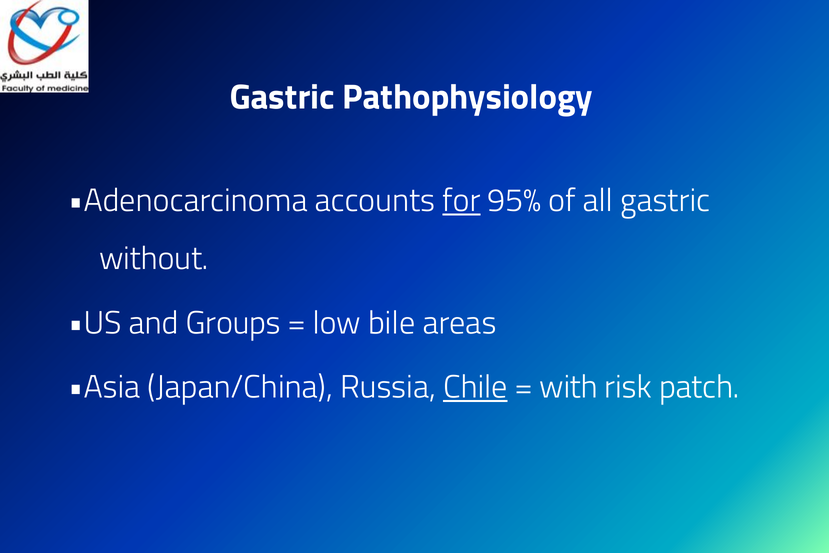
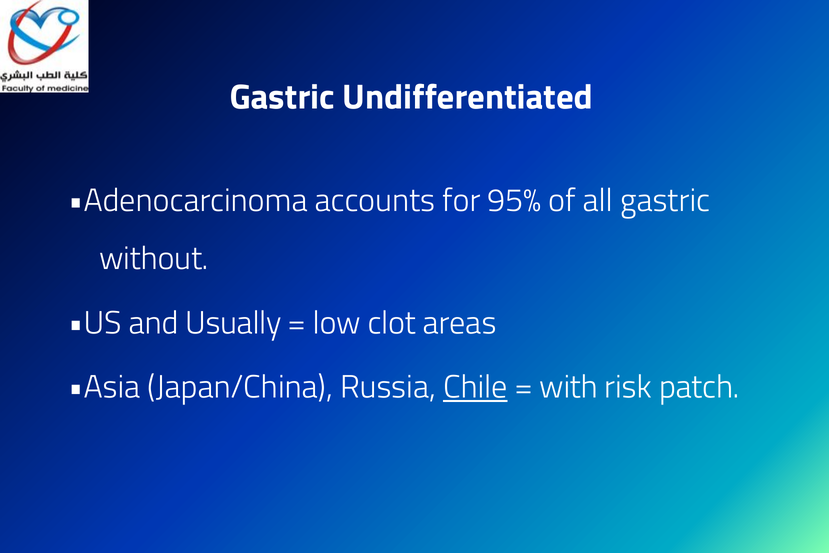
Pathophysiology: Pathophysiology -> Undifferentiated
for underline: present -> none
Groups: Groups -> Usually
bile: bile -> clot
